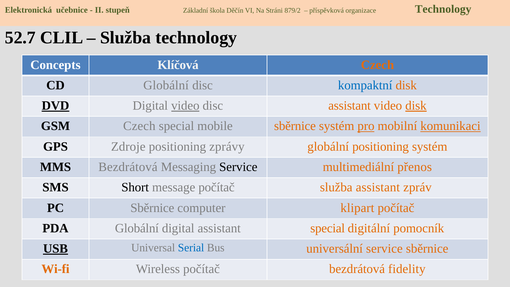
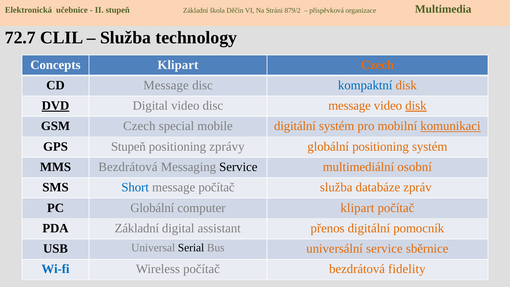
organizace Technology: Technology -> Multimedia
52.7: 52.7 -> 72.7
Concepts Klíčová: Klíčová -> Klipart
CD Globální: Globální -> Message
video at (185, 106) underline: present -> none
disc assistant: assistant -> message
mobile sběrnice: sběrnice -> digitální
pro underline: present -> none
GPS Zdroje: Zdroje -> Stupeň
přenos: přenos -> osobní
Short colour: black -> blue
služba assistant: assistant -> databáze
PC Sběrnice: Sběrnice -> Globální
PDA Globální: Globální -> Základní
assistant special: special -> přenos
USB underline: present -> none
Serial colour: blue -> black
Wi-fi colour: orange -> blue
